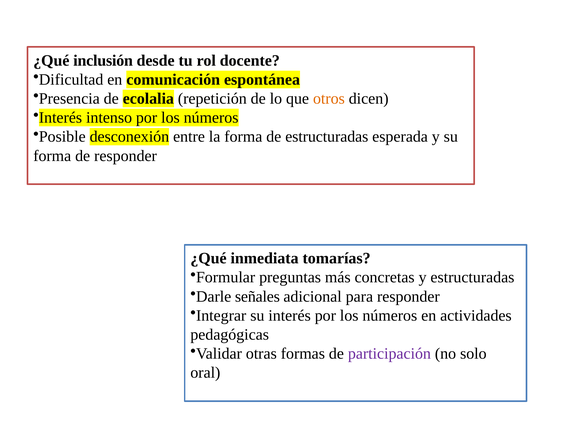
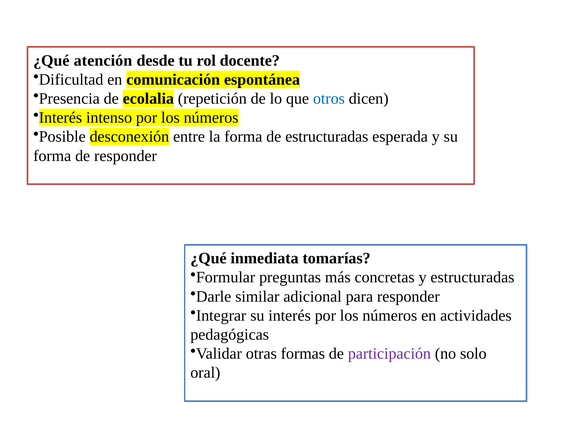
inclusión: inclusión -> atención
otros colour: orange -> blue
señales: señales -> similar
